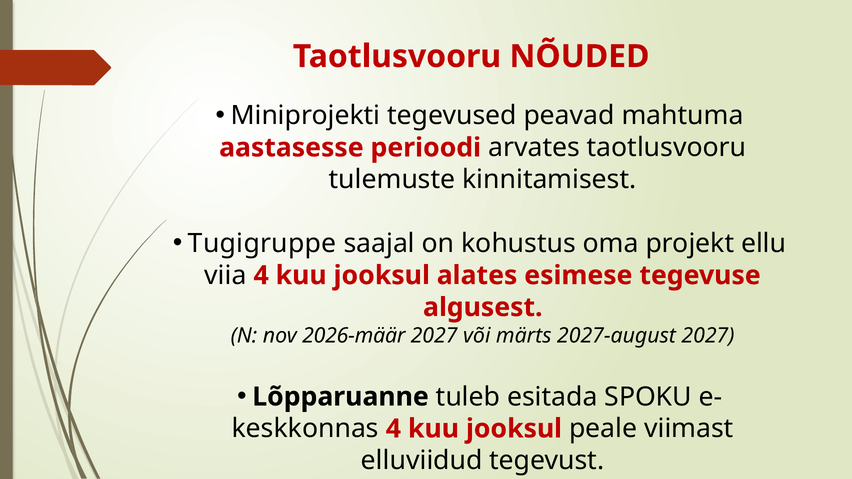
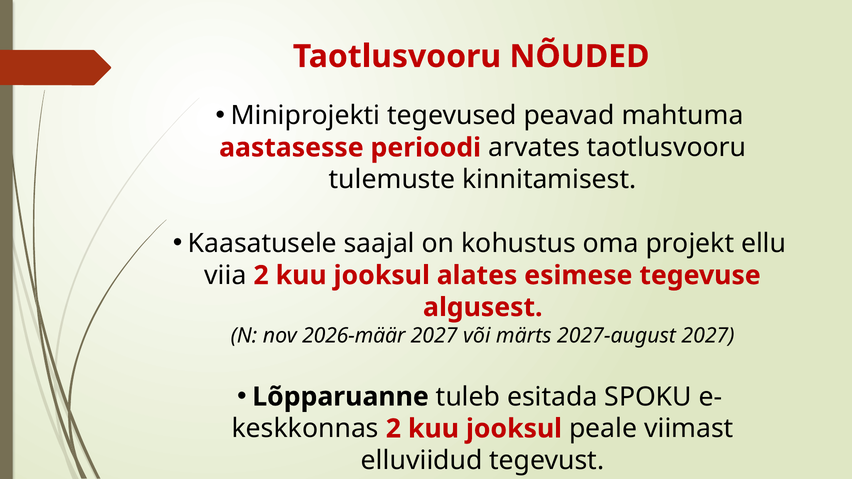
Tugigruppe: Tugigruppe -> Kaasatusele
viia 4: 4 -> 2
4 at (393, 429): 4 -> 2
